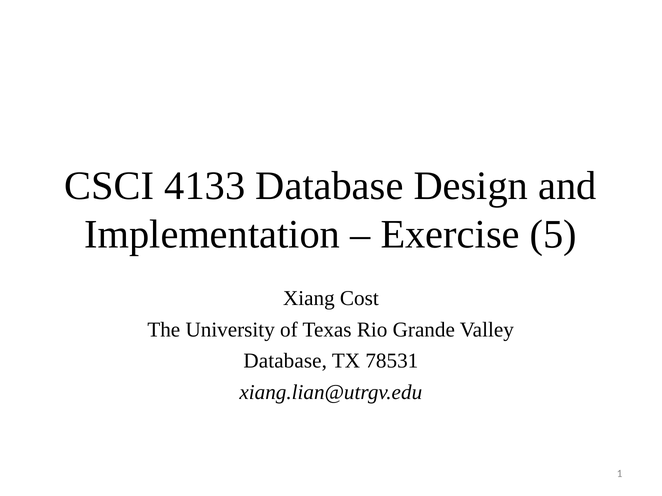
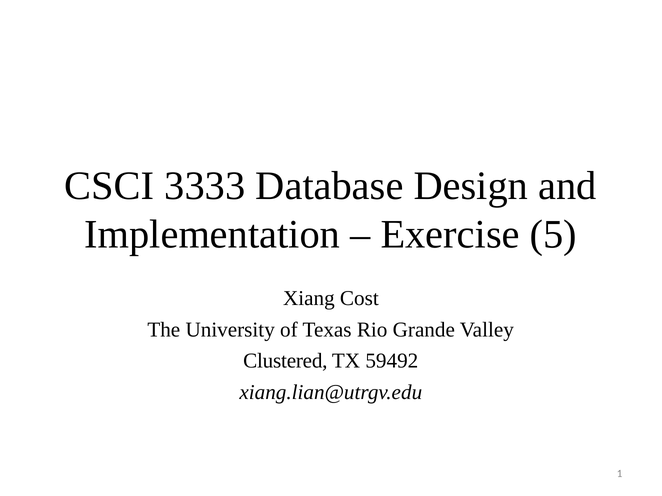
4133: 4133 -> 3333
Database at (285, 361): Database -> Clustered
78531: 78531 -> 59492
